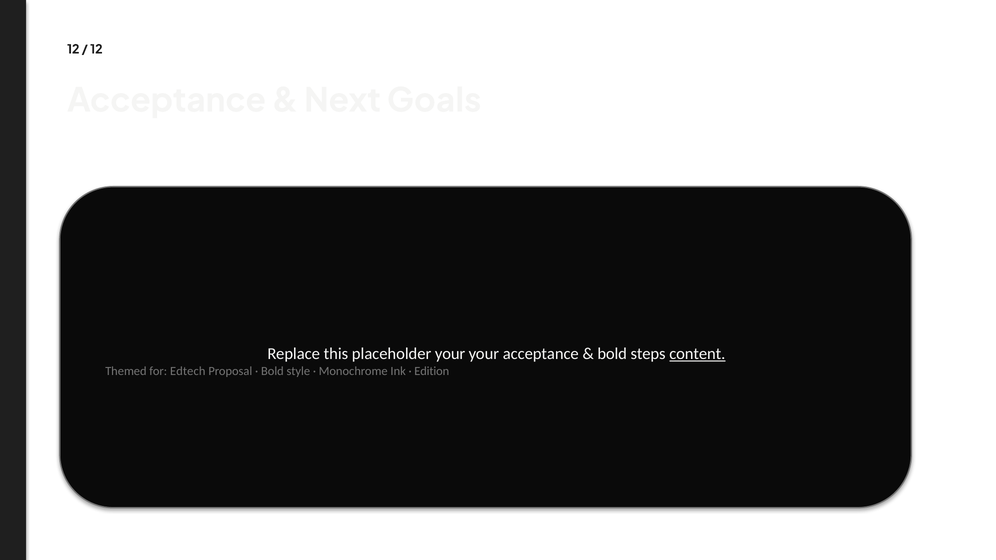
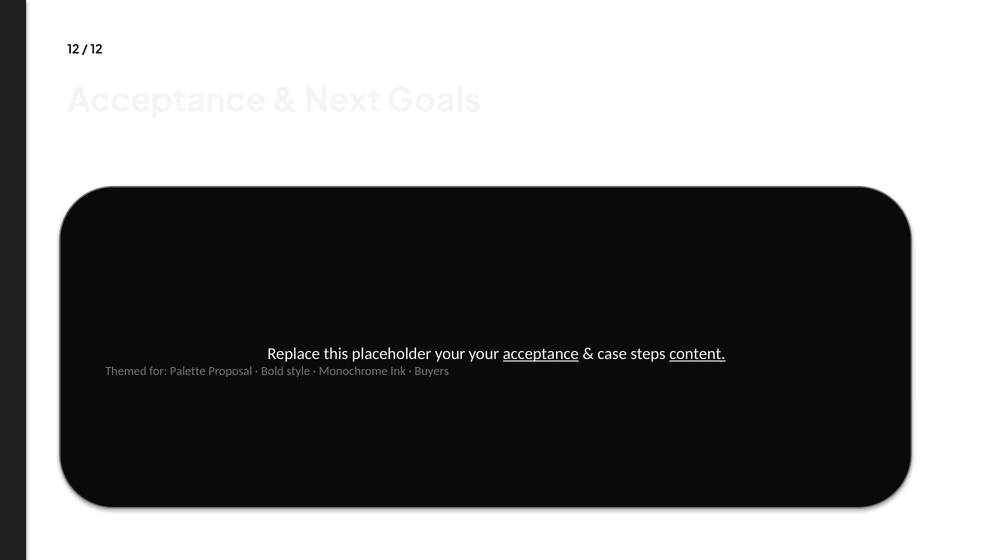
acceptance at (541, 354) underline: none -> present
bold at (612, 354): bold -> case
Edtech: Edtech -> Palette
Edition: Edition -> Buyers
